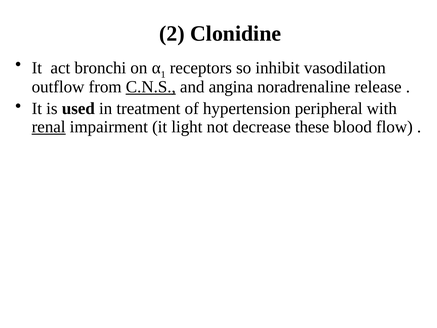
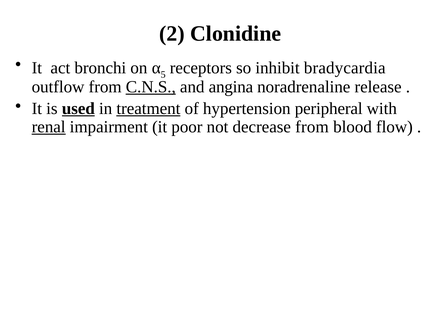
1: 1 -> 5
vasodilation: vasodilation -> bradycardia
used underline: none -> present
treatment underline: none -> present
light: light -> poor
decrease these: these -> from
